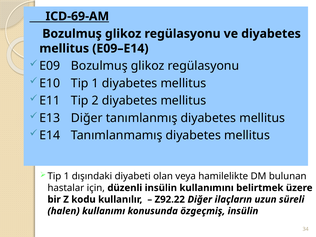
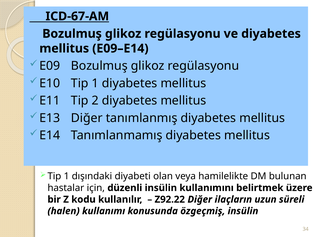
ICD-69-AM: ICD-69-AM -> ICD-67-AM
